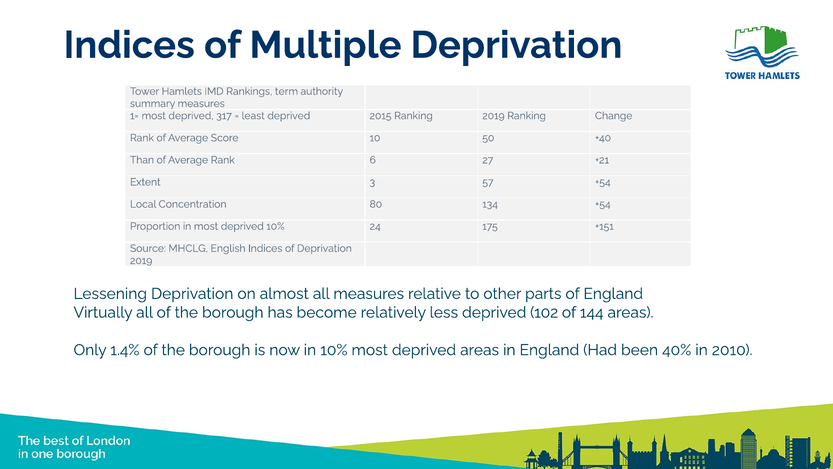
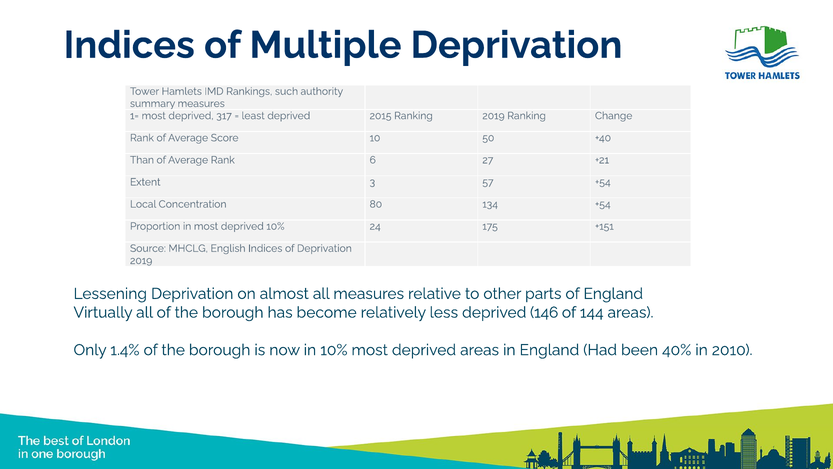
term: term -> such
102: 102 -> 146
